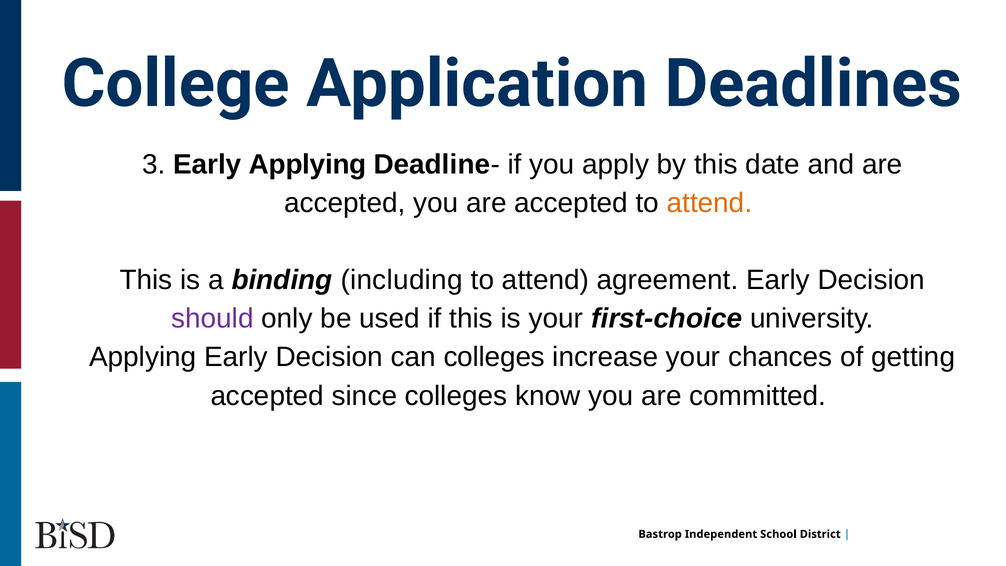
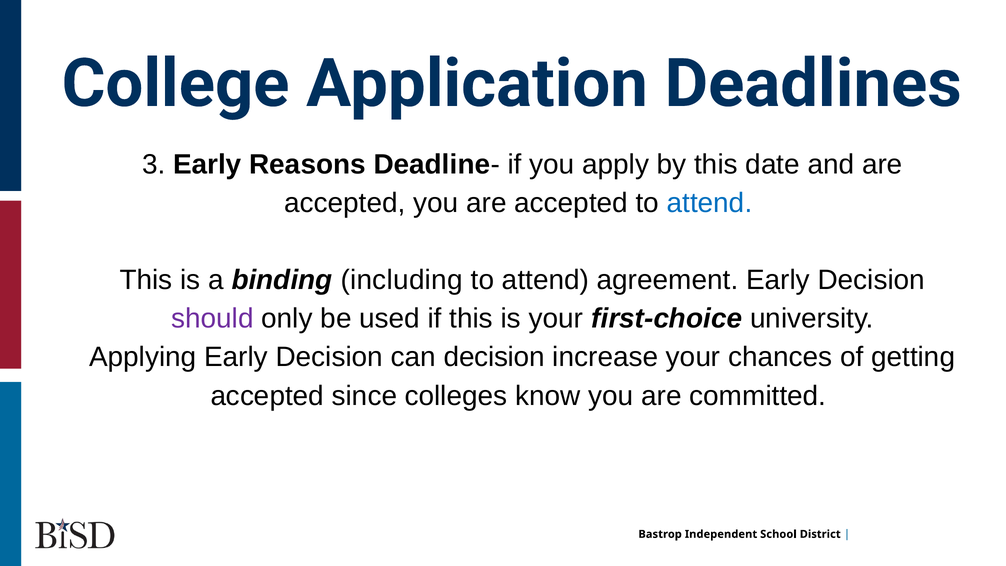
Early Applying: Applying -> Reasons
attend at (710, 203) colour: orange -> blue
can colleges: colleges -> decision
